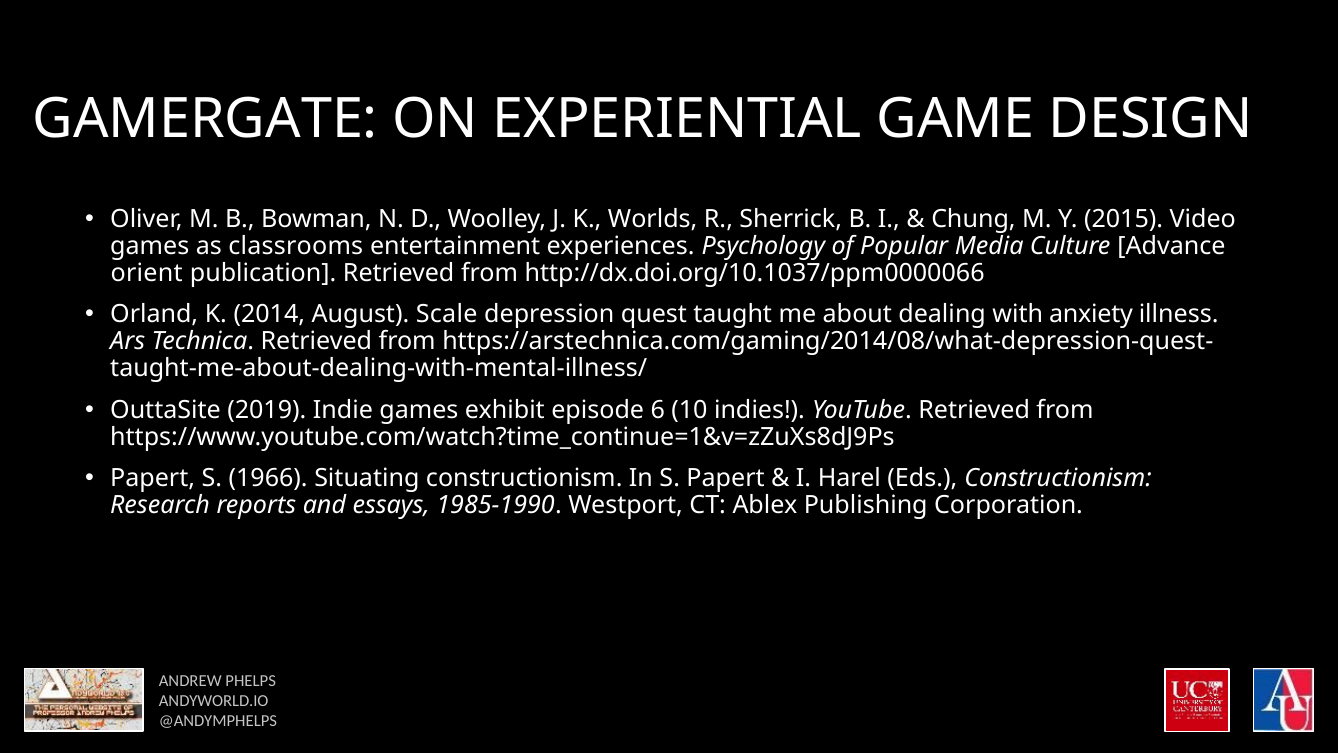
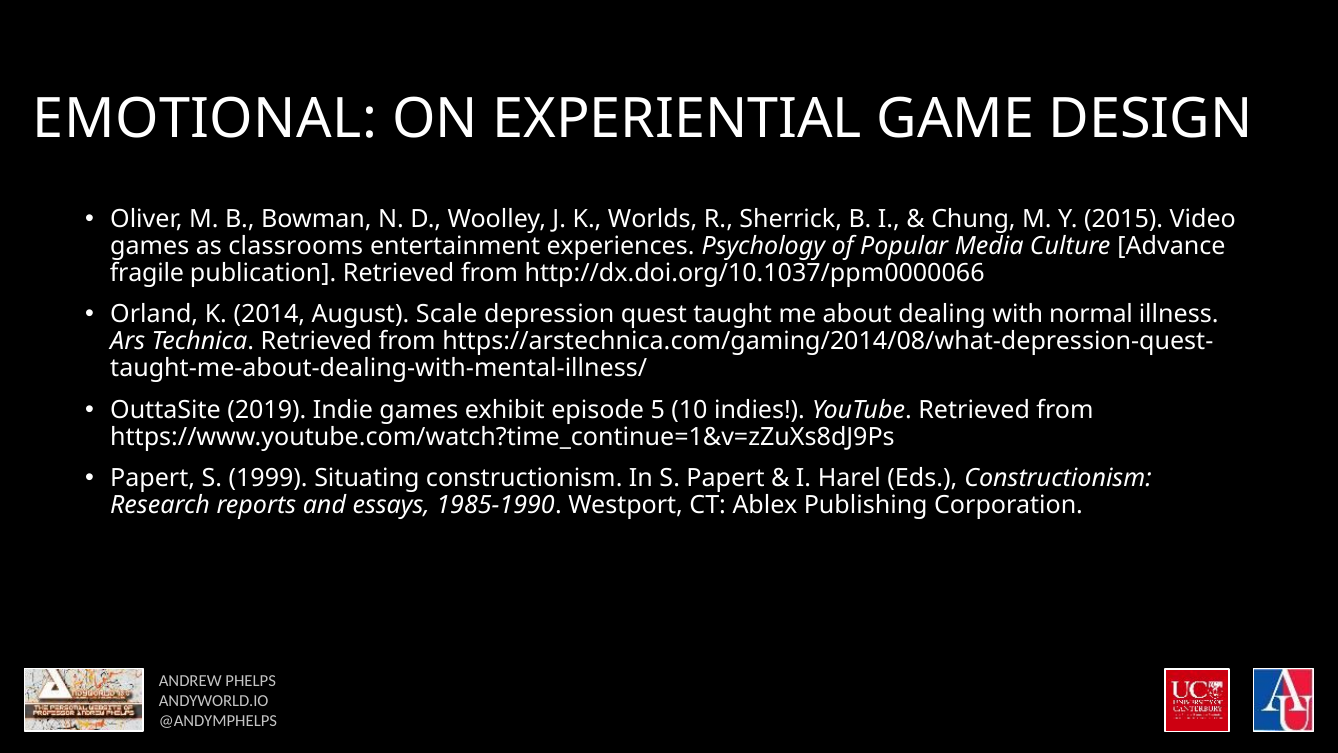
GAMERGATE: GAMERGATE -> EMOTIONAL
orient: orient -> fragile
anxiety: anxiety -> normal
6: 6 -> 5
1966: 1966 -> 1999
